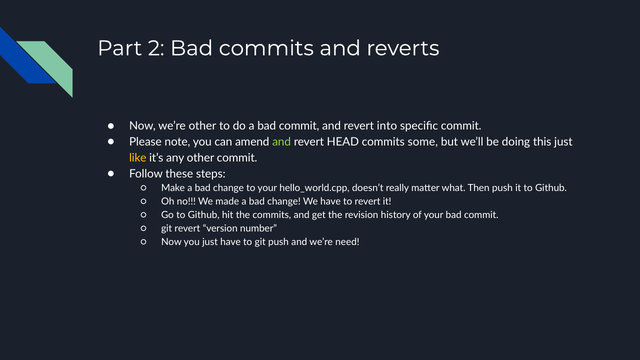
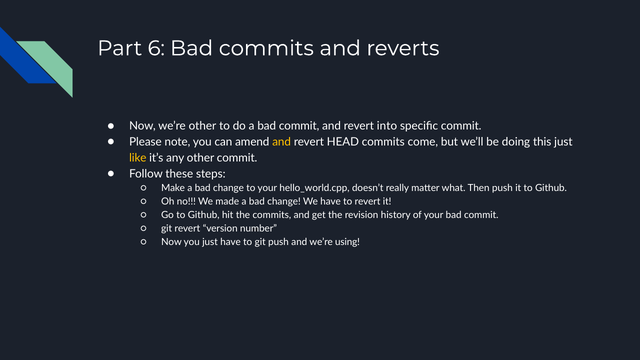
2: 2 -> 6
and at (282, 142) colour: light green -> yellow
some: some -> come
need: need -> using
